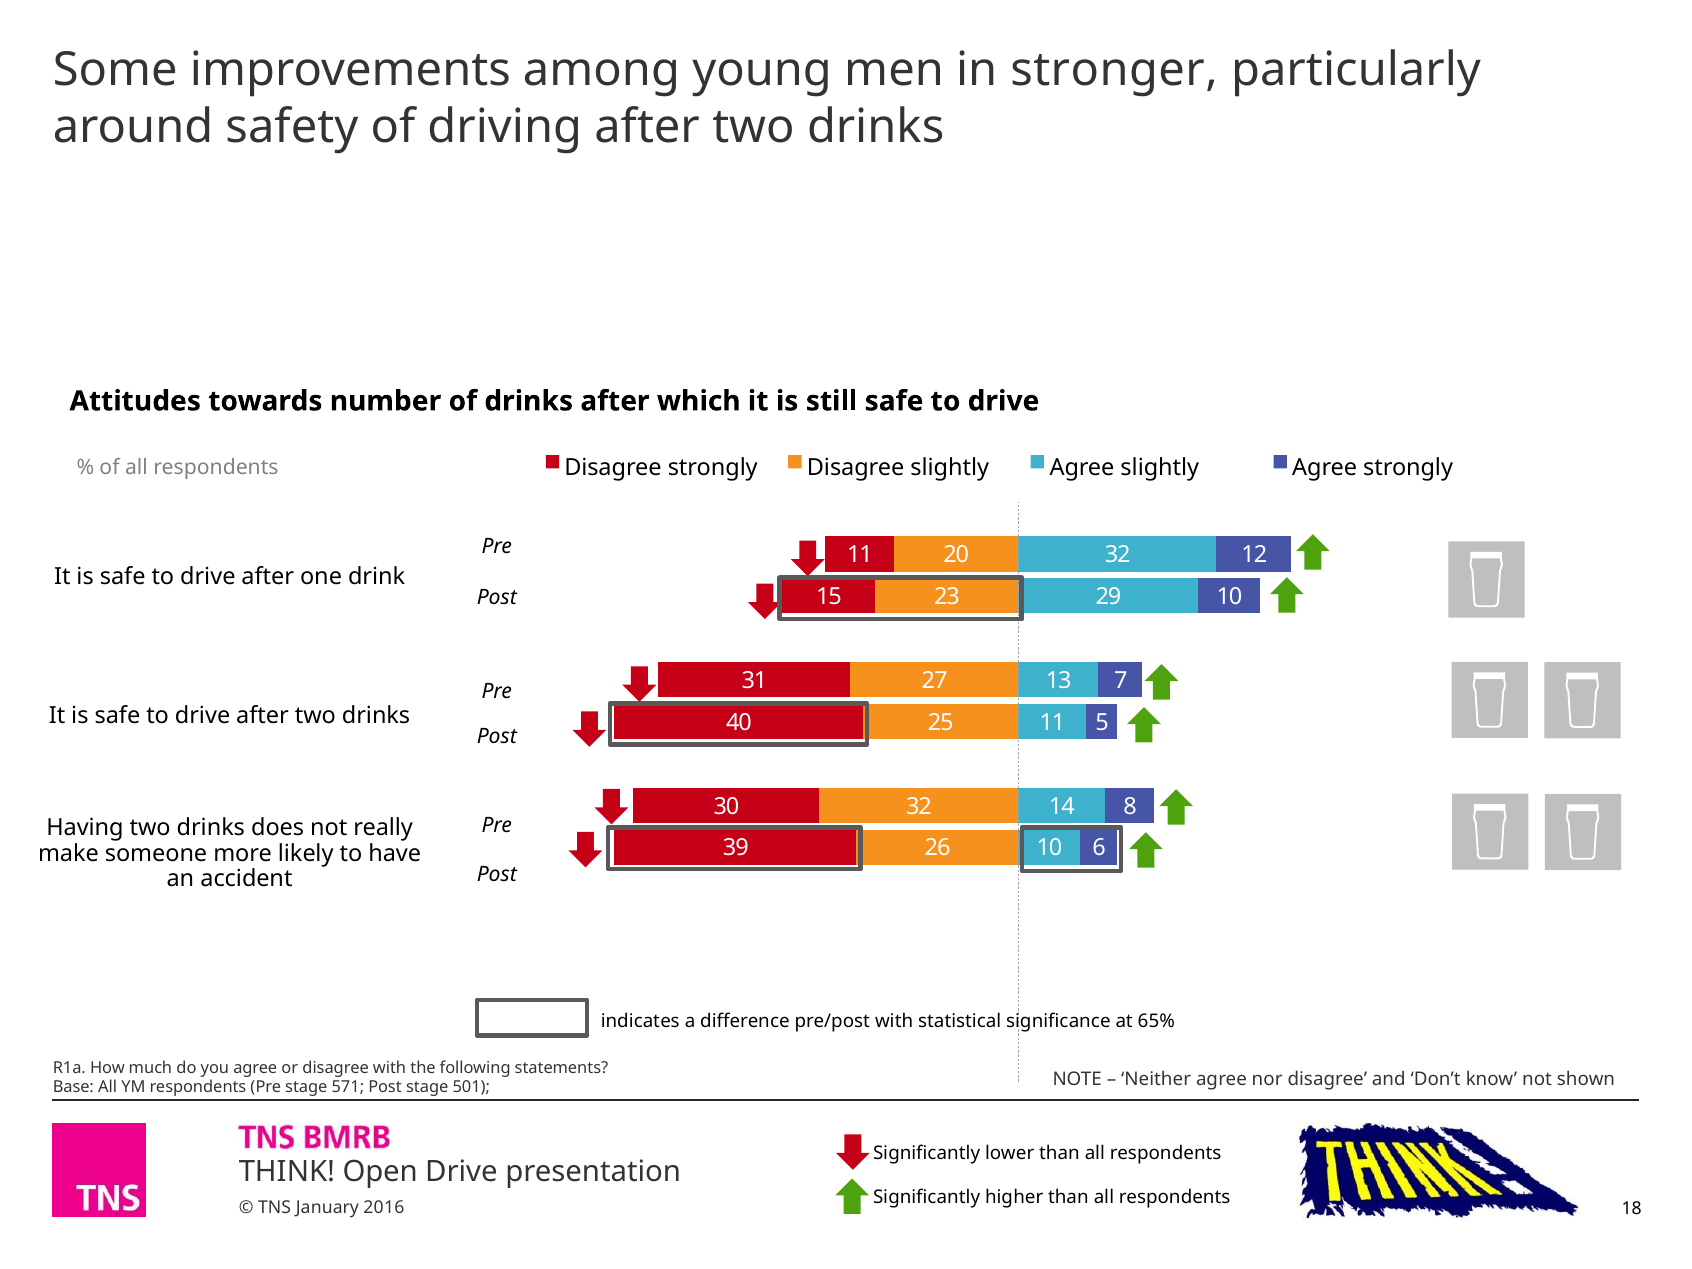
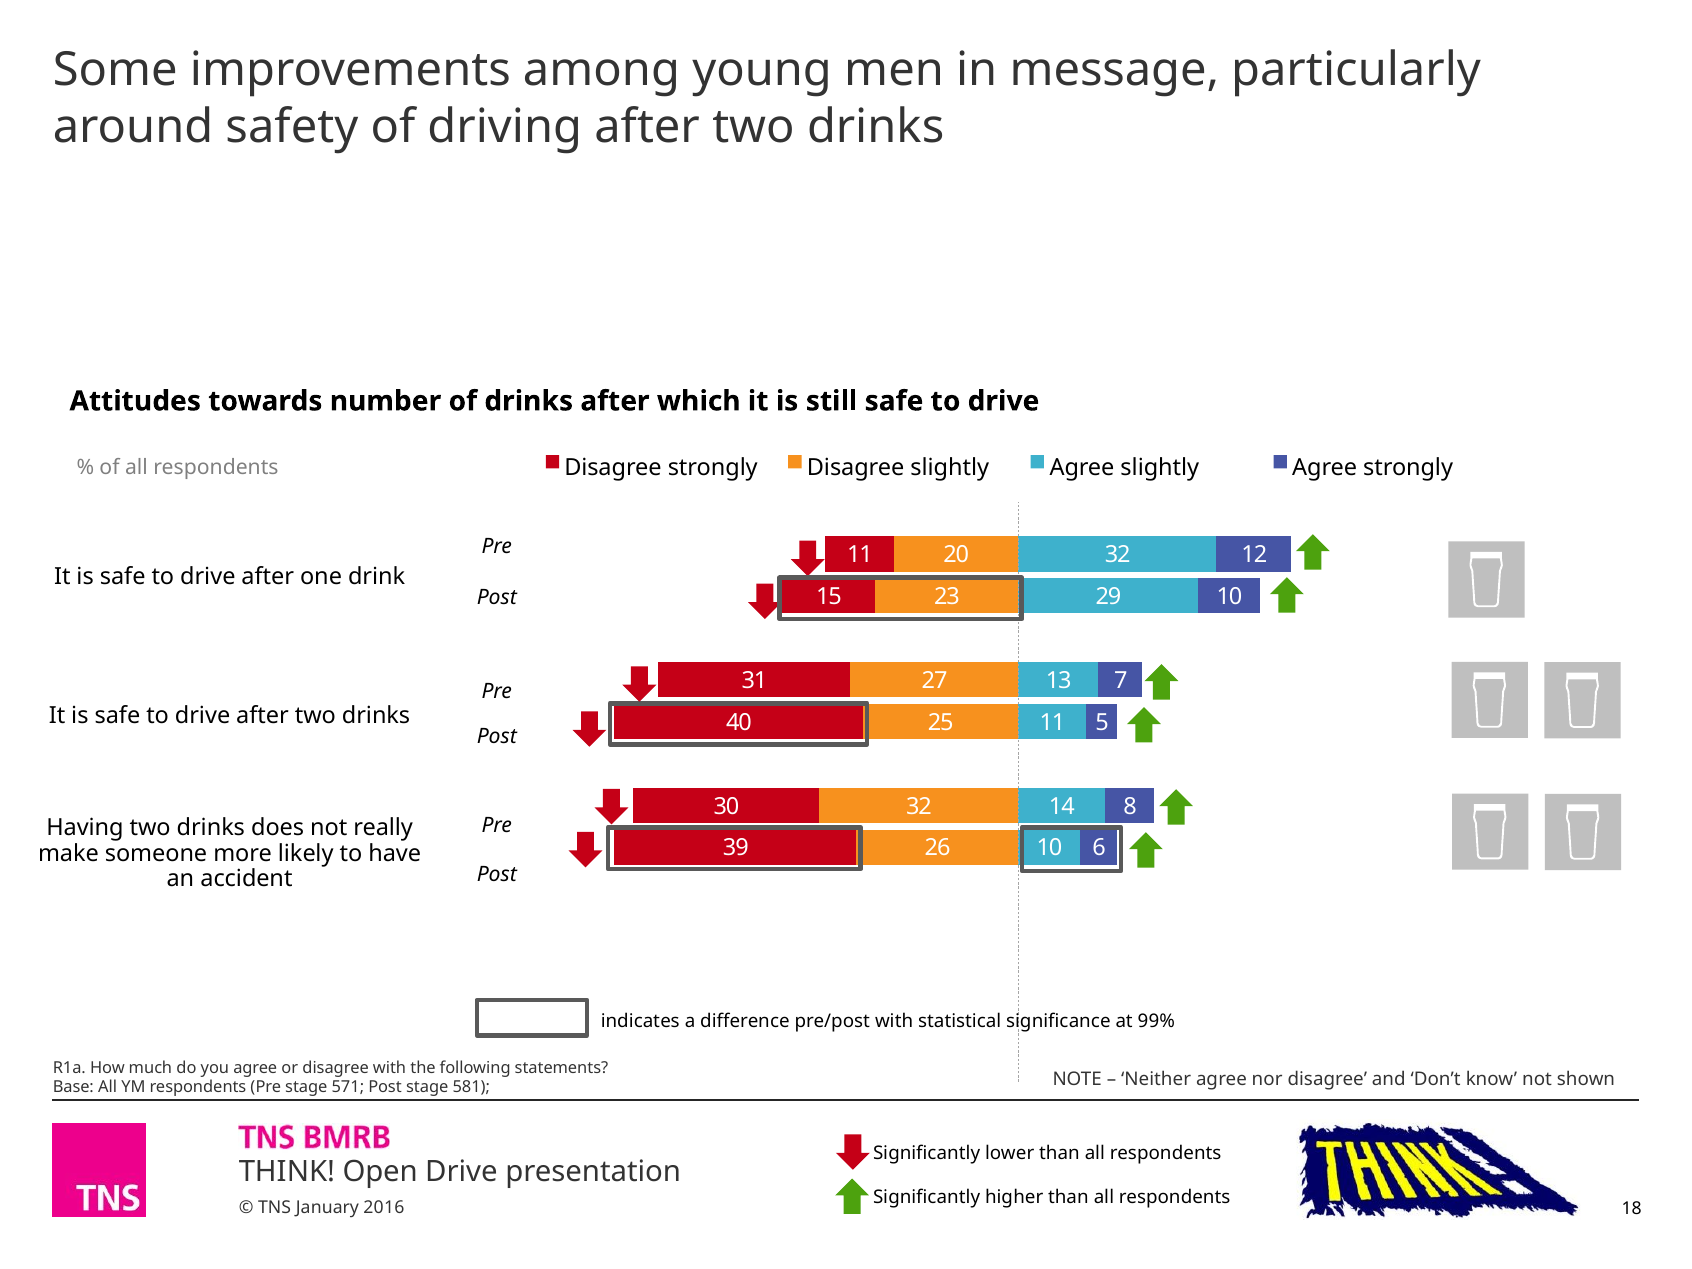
stronger: stronger -> message
65%: 65% -> 99%
501: 501 -> 581
